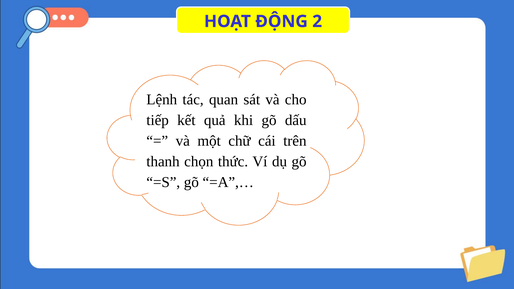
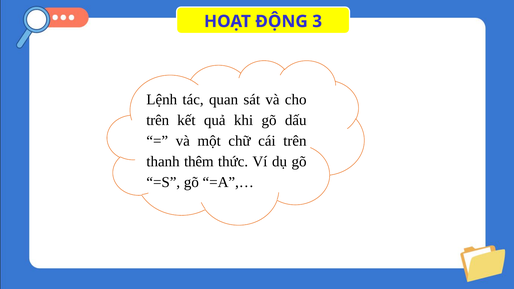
2: 2 -> 3
tiếp at (158, 120): tiếp -> trên
chọn: chọn -> thêm
